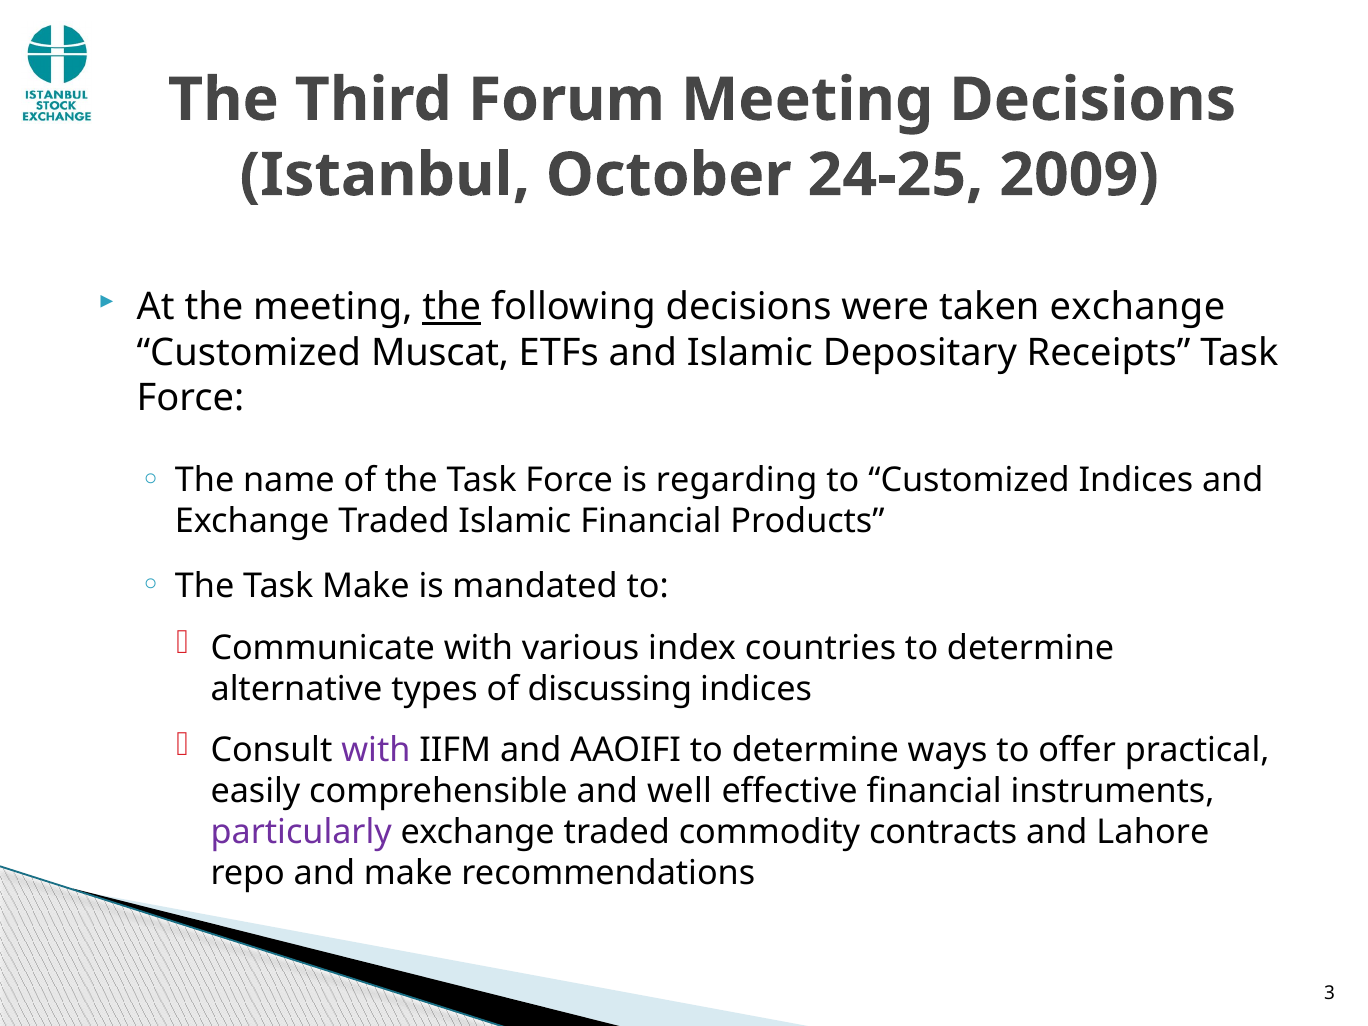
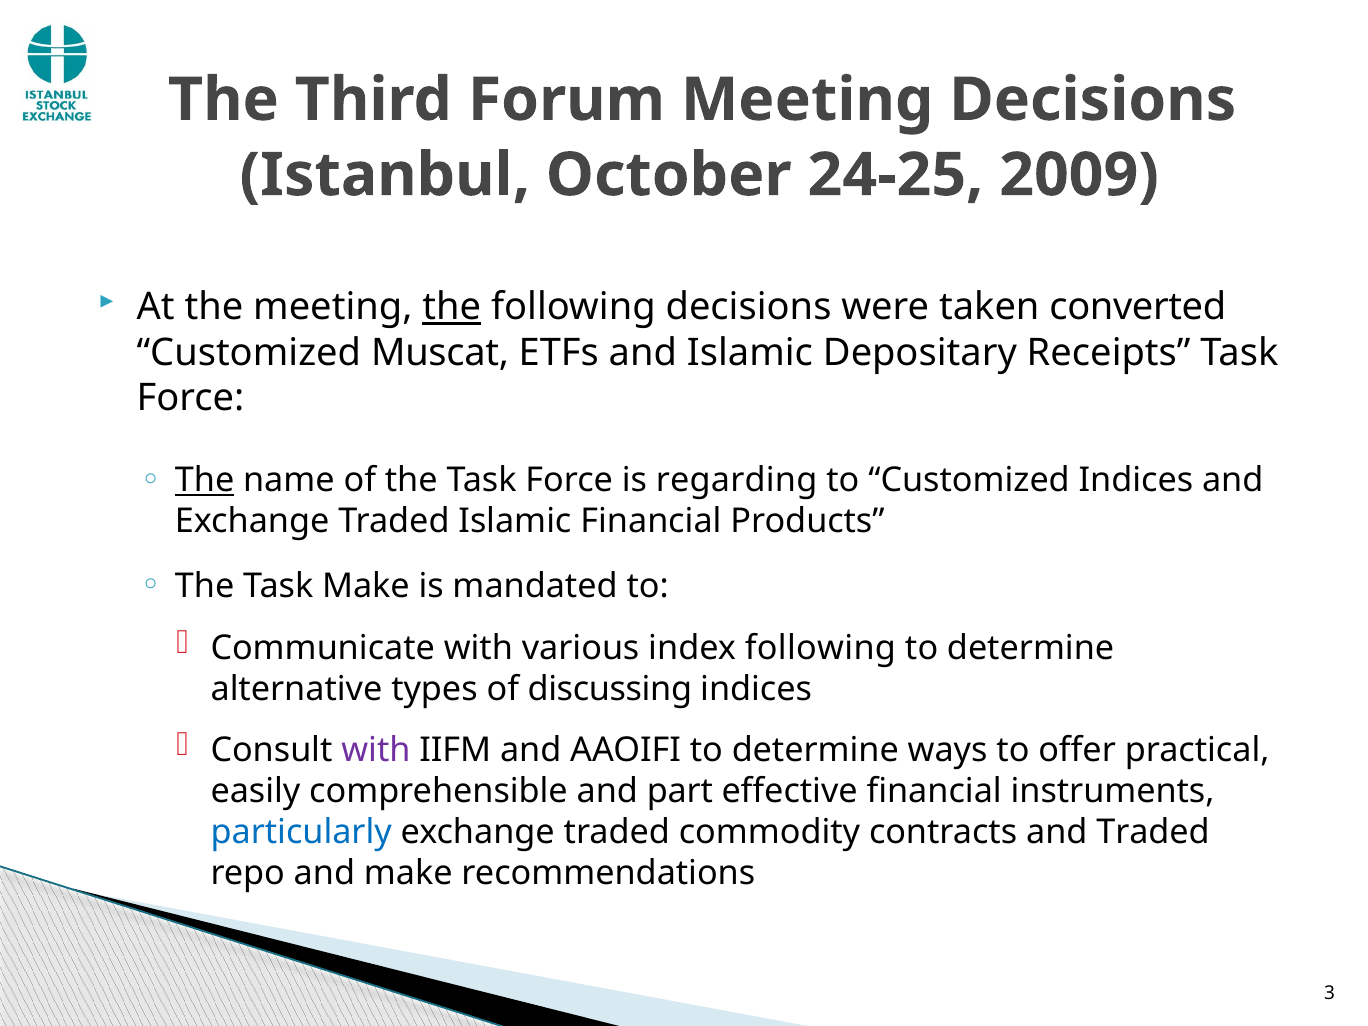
taken exchange: exchange -> converted
The at (205, 480) underline: none -> present
index countries: countries -> following
well: well -> part
particularly colour: purple -> blue
and Lahore: Lahore -> Traded
